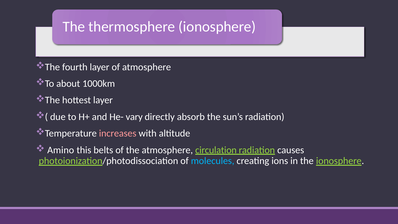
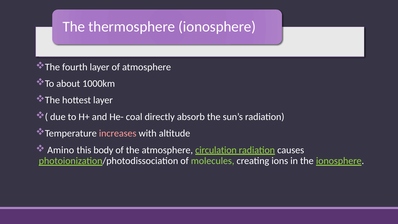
vary: vary -> coal
belts: belts -> body
molecules colour: light blue -> light green
